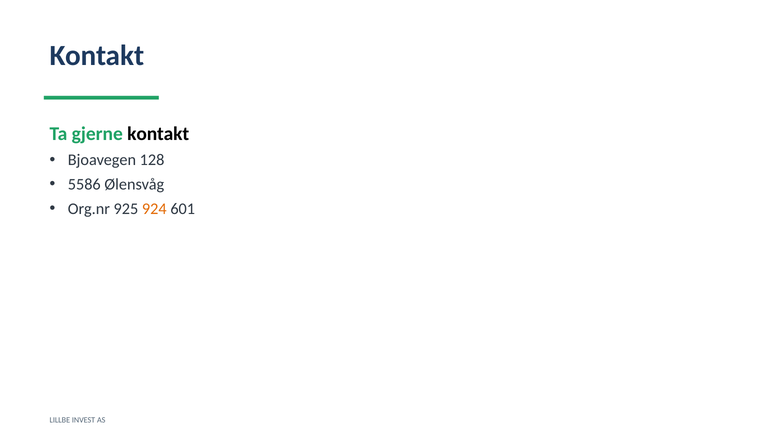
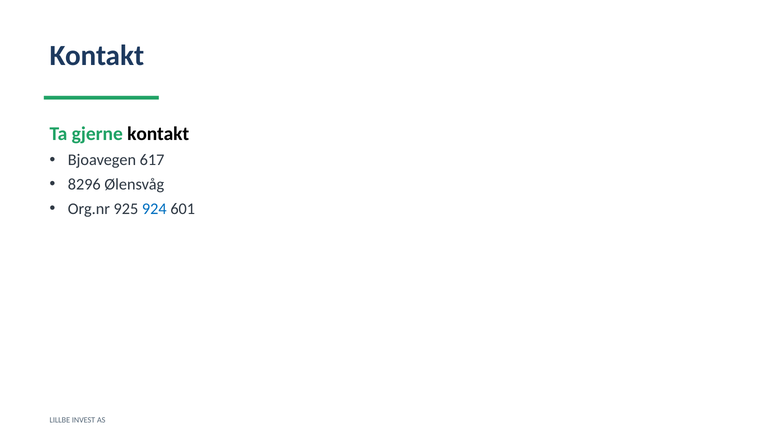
128: 128 -> 617
5586: 5586 -> 8296
924 colour: orange -> blue
